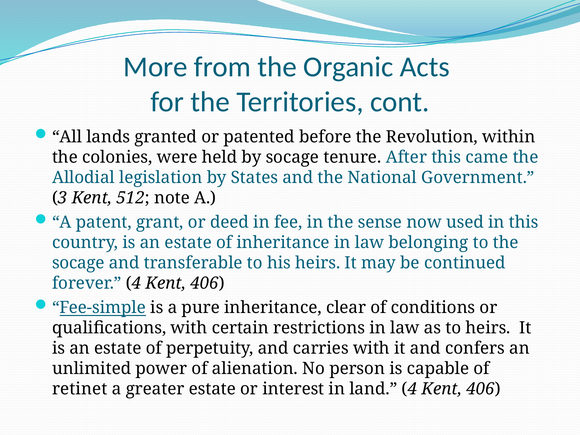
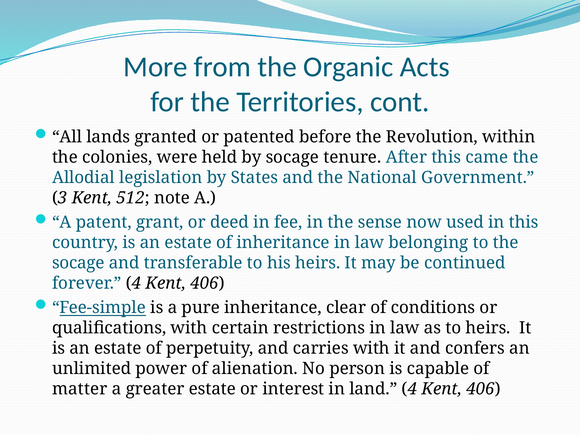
retinet: retinet -> matter
